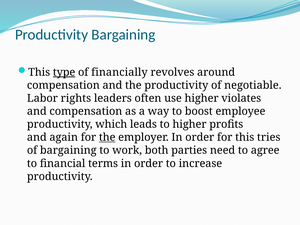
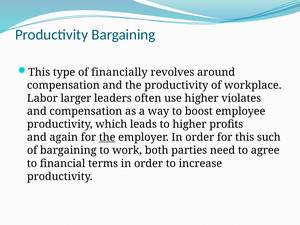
type underline: present -> none
negotiable: negotiable -> workplace
rights: rights -> larger
tries: tries -> such
